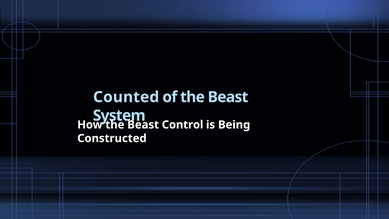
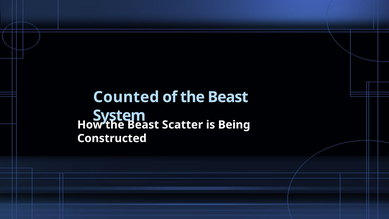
Control: Control -> Scatter
